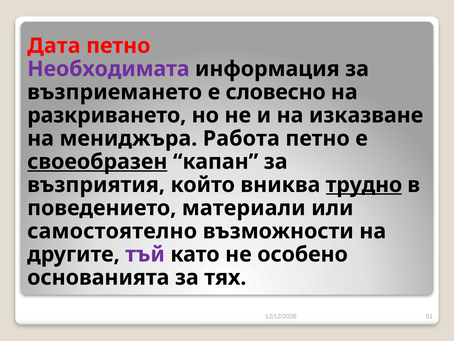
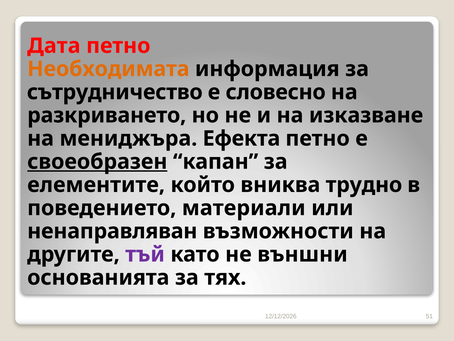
Необходимата colour: purple -> orange
възприемането: възприемането -> сътрудничество
Работа: Работа -> Ефекта
възприятия: възприятия -> елементите
трудно underline: present -> none
самостоятелно: самостоятелно -> ненаправляван
особено: особено -> външни
